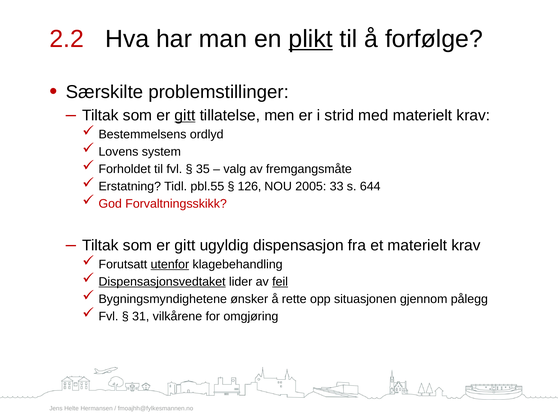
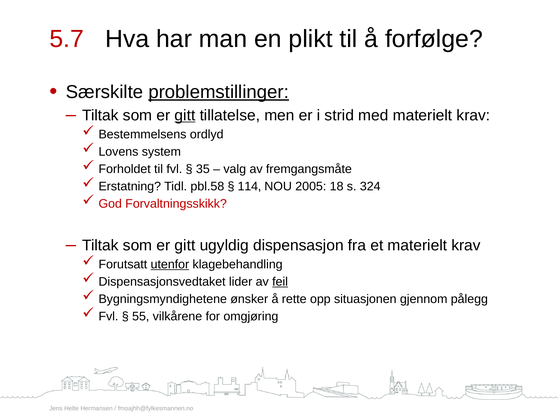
2.2: 2.2 -> 5.7
plikt underline: present -> none
problemstillinger underline: none -> present
pbl.55: pbl.55 -> pbl.58
126: 126 -> 114
33: 33 -> 18
644: 644 -> 324
Dispensasjonsvedtaket underline: present -> none
31: 31 -> 55
